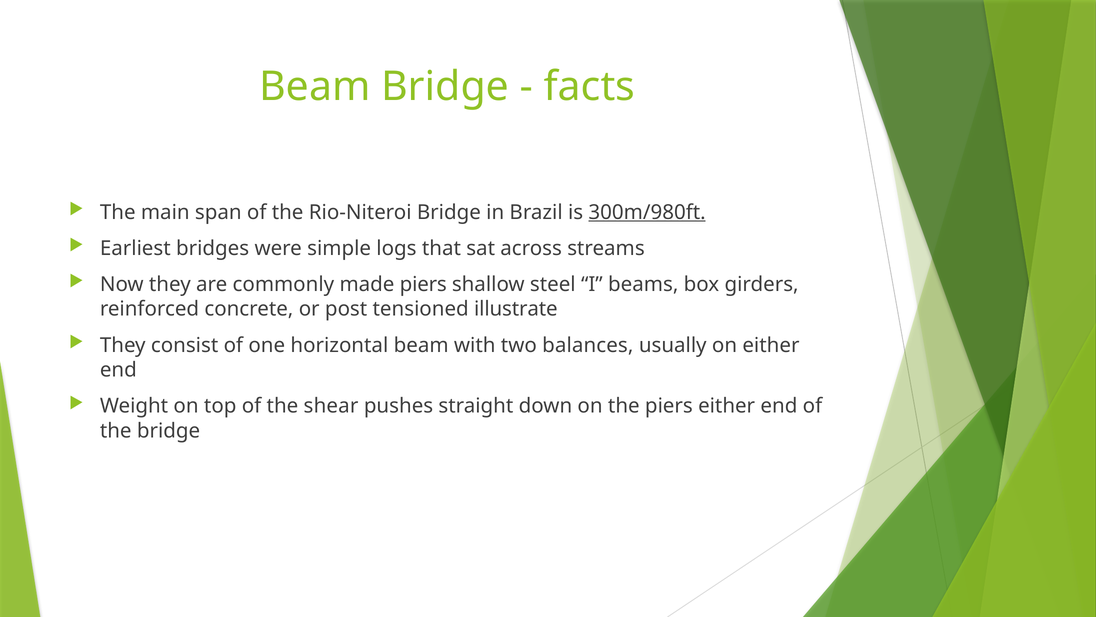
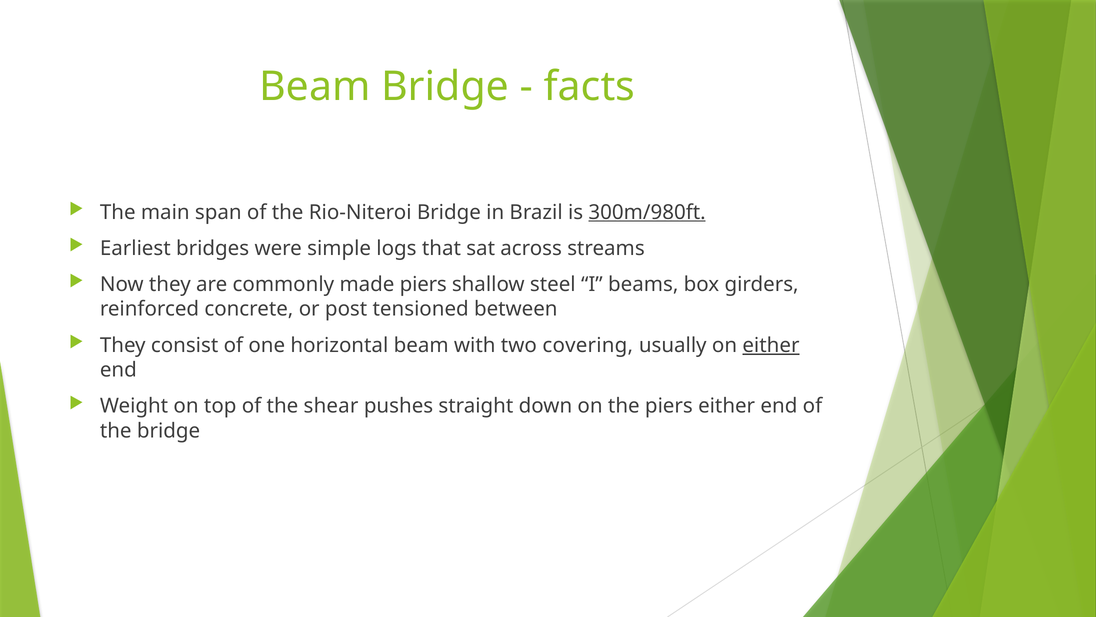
illustrate: illustrate -> between
balances: balances -> covering
either at (771, 345) underline: none -> present
